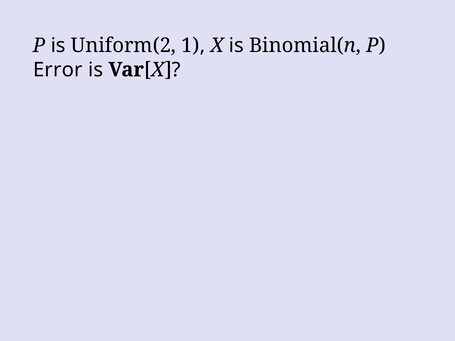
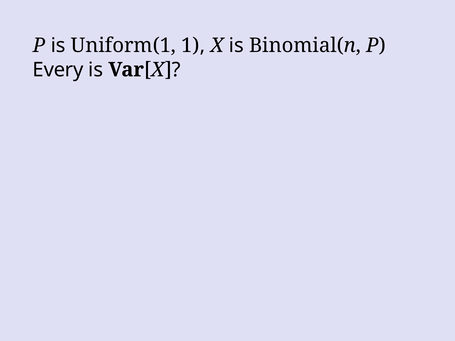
Uniform(2: Uniform(2 -> Uniform(1
Error: Error -> Every
